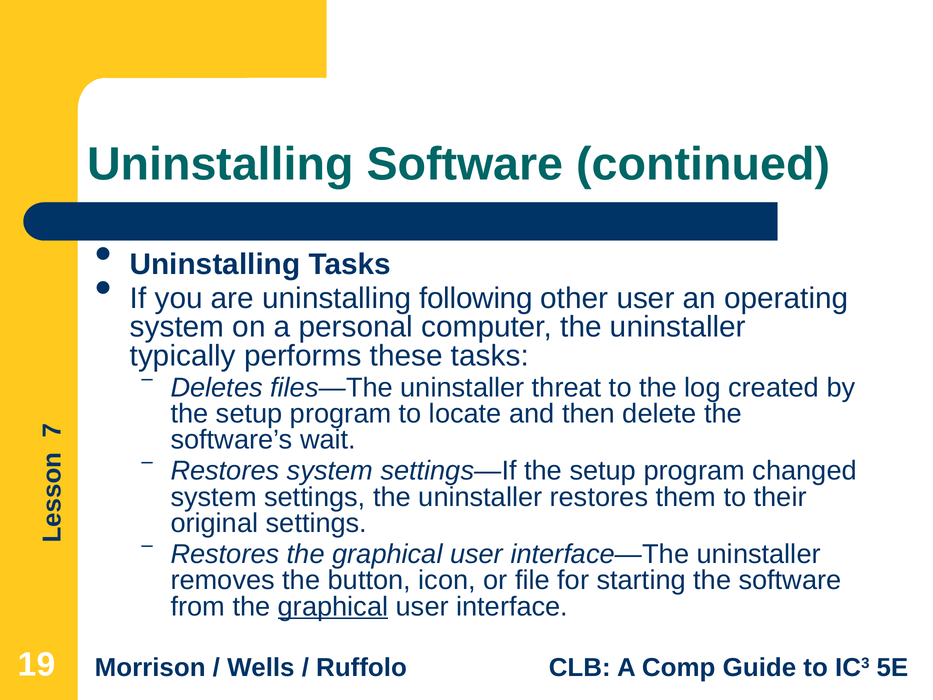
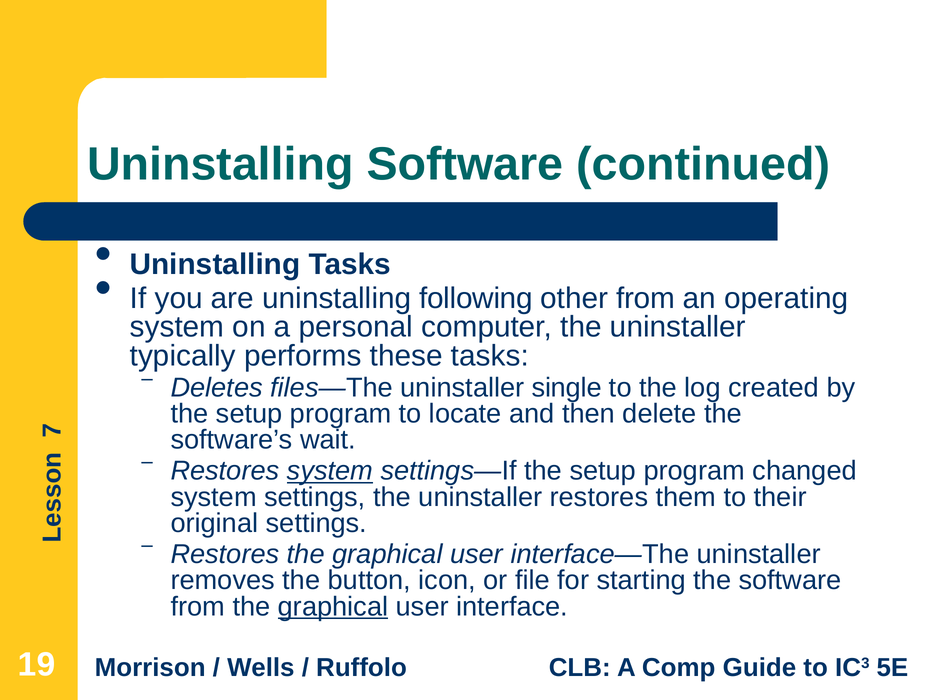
other user: user -> from
threat: threat -> single
system at (330, 471) underline: none -> present
